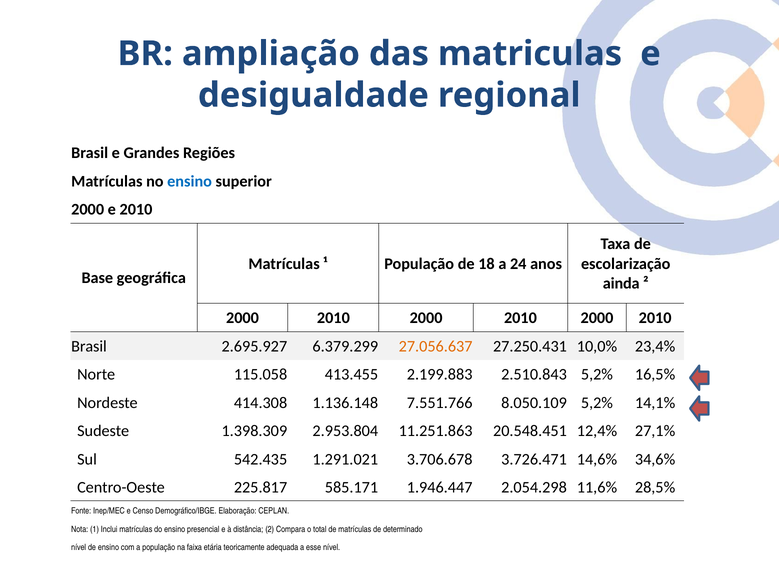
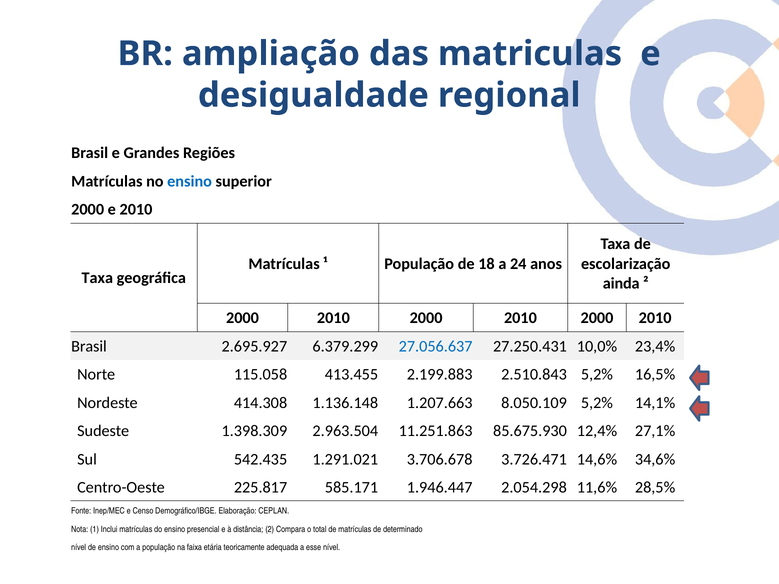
Base at (97, 278): Base -> Taxa
27.056.637 colour: orange -> blue
7.551.766: 7.551.766 -> 1.207.663
2.953.804: 2.953.804 -> 2.963.504
20.548.451: 20.548.451 -> 85.675.930
